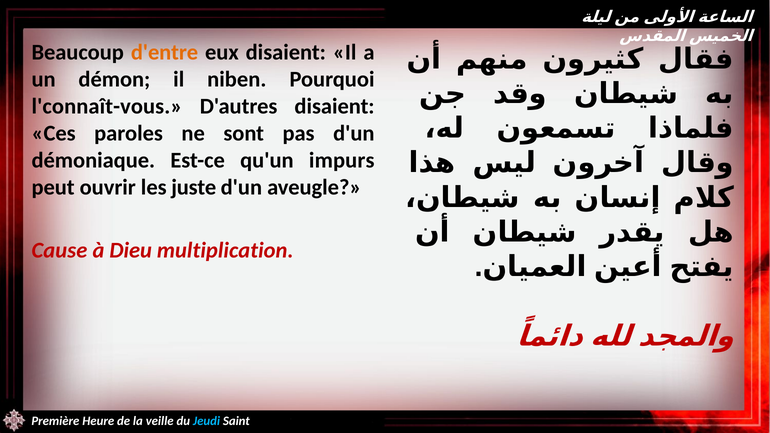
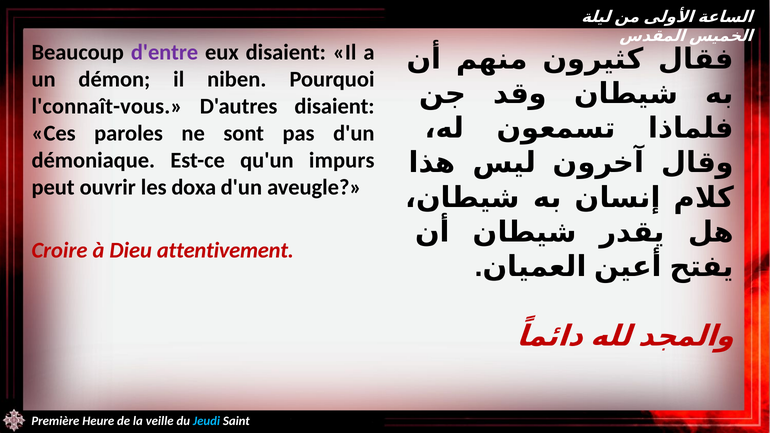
d'entre colour: orange -> purple
juste: juste -> doxa
Cause: Cause -> Croire
multiplication: multiplication -> attentivement
